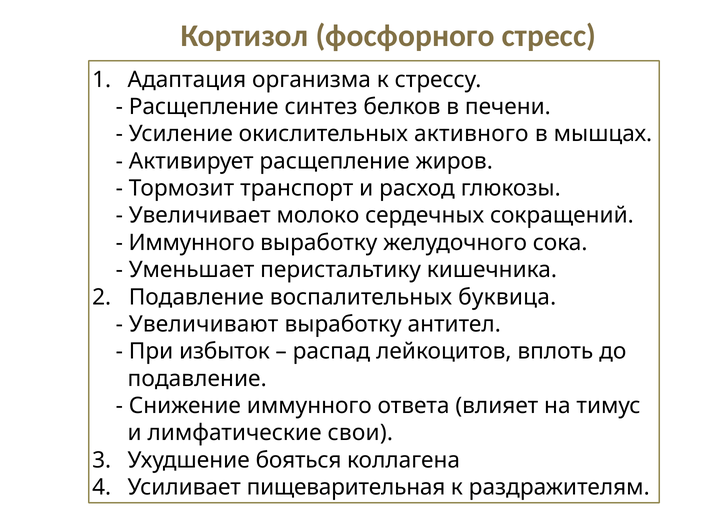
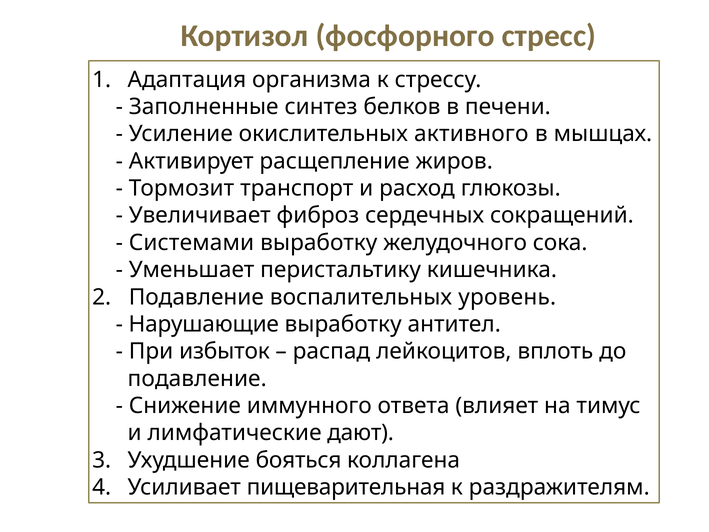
Расщепление at (204, 107): Расщепление -> Заполненные
молоко: молоко -> фиброз
Иммунного at (192, 243): Иммунного -> Системами
буквица: буквица -> уровень
Увеличивают: Увеличивают -> Нарушающие
свои: свои -> дают
